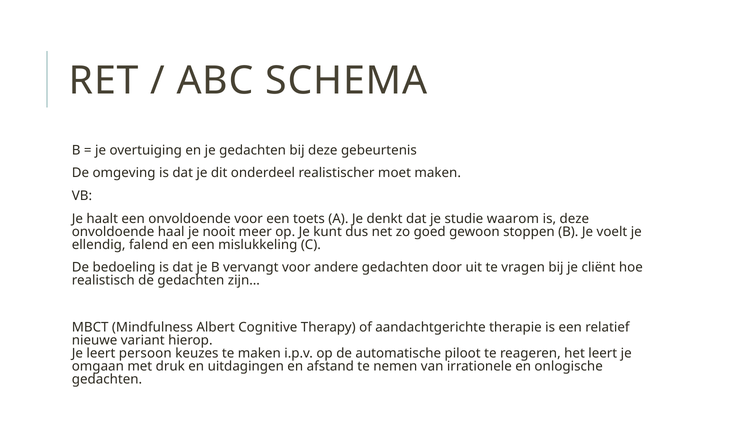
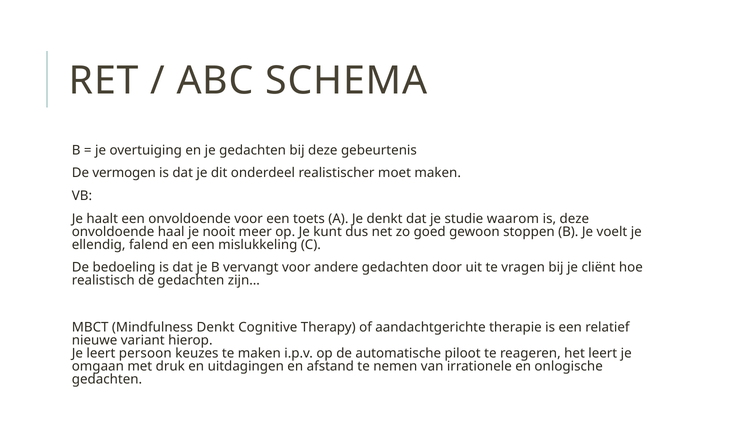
omgeving: omgeving -> vermogen
Mindfulness Albert: Albert -> Denkt
